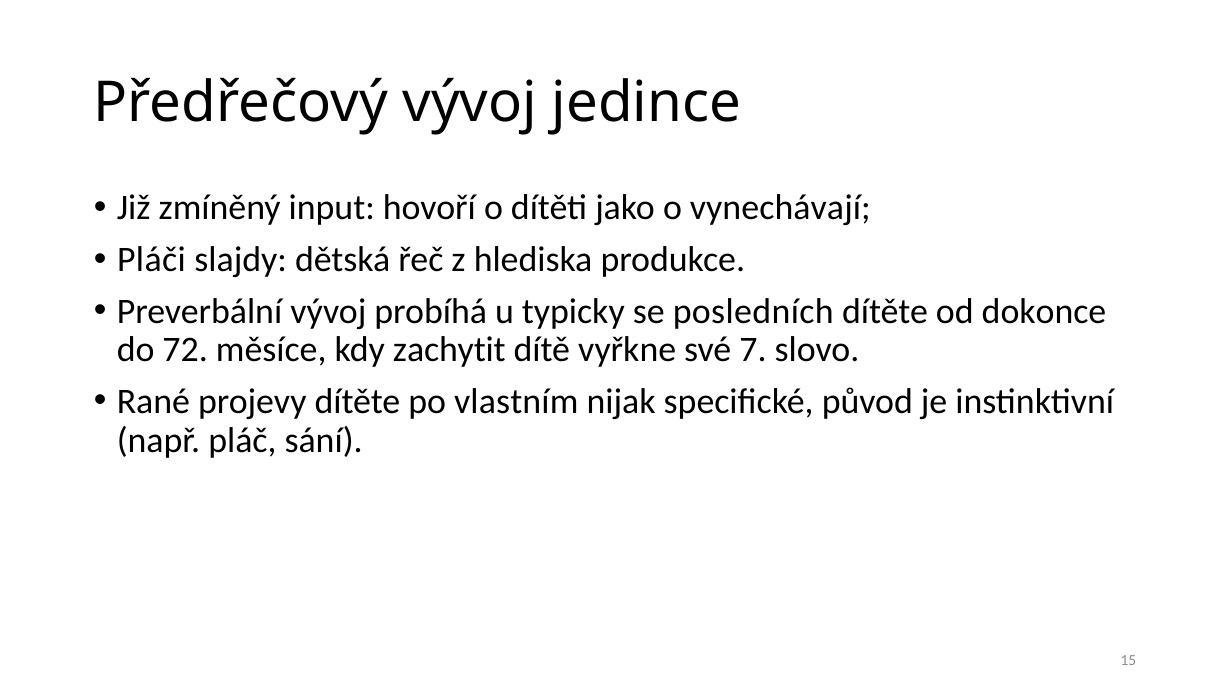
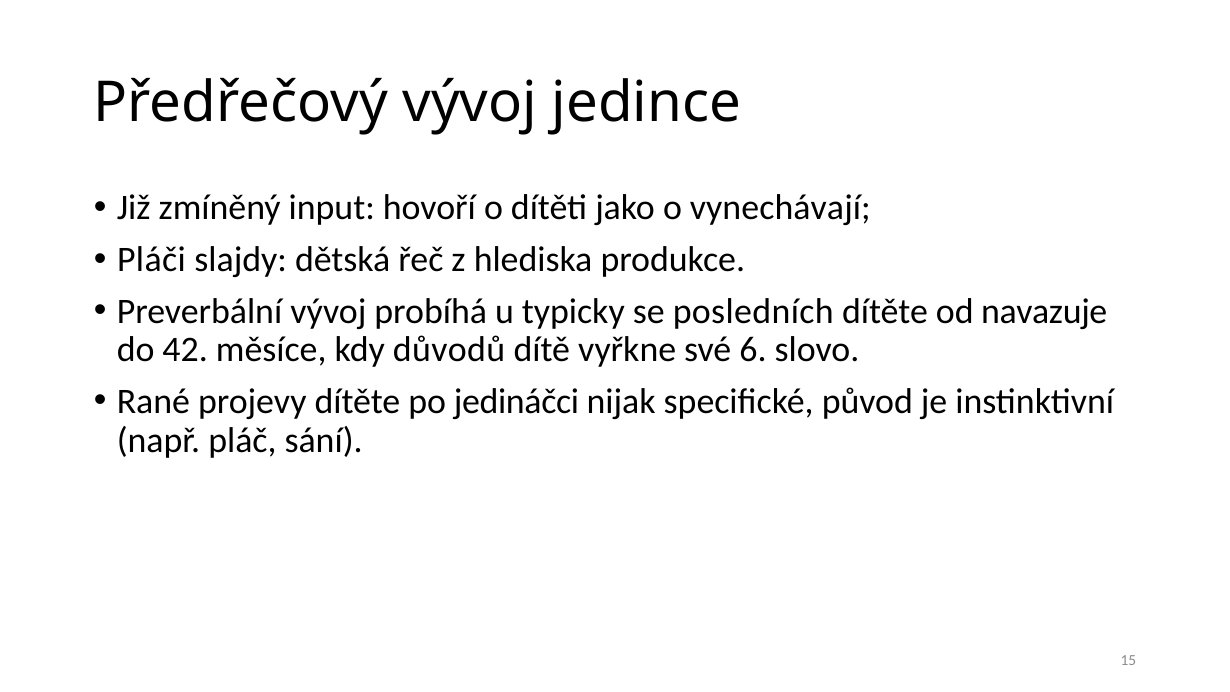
dokonce: dokonce -> navazuje
72: 72 -> 42
zachytit: zachytit -> důvodů
7: 7 -> 6
vlastním: vlastním -> jedináčci
